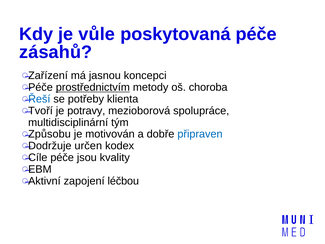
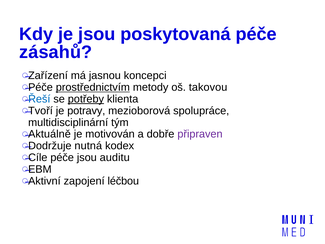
je vůle: vůle -> jsou
choroba: choroba -> takovou
potřeby underline: none -> present
Způsobu: Způsobu -> Aktuálně
připraven colour: blue -> purple
určen: určen -> nutná
kvality: kvality -> auditu
